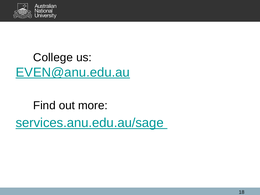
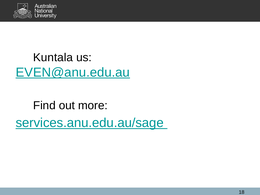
College: College -> Kuntala
